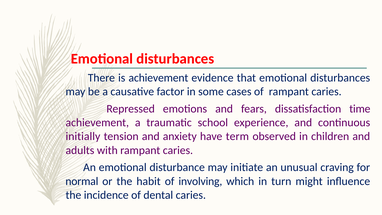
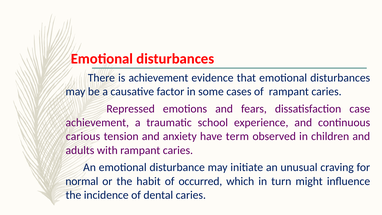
time: time -> case
initially: initially -> carious
involving: involving -> occurred
